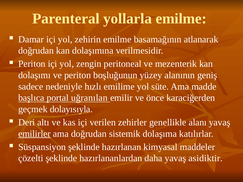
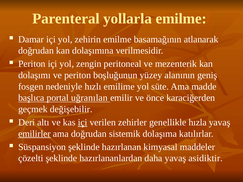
sadece: sadece -> fosgen
dolayısıyla: dolayısıyla -> değişebilir
içi at (83, 123) underline: none -> present
alanı: alanı -> hızla
